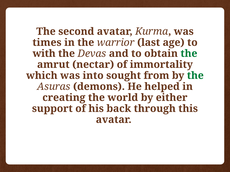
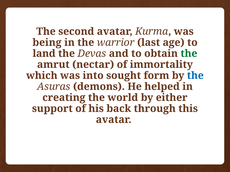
times: times -> being
with: with -> land
from: from -> form
the at (195, 76) colour: green -> blue
